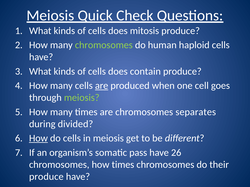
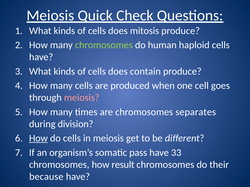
are at (102, 86) underline: present -> none
meiosis at (82, 98) colour: light green -> pink
divided: divided -> division
26: 26 -> 33
how times: times -> result
produce at (46, 177): produce -> because
